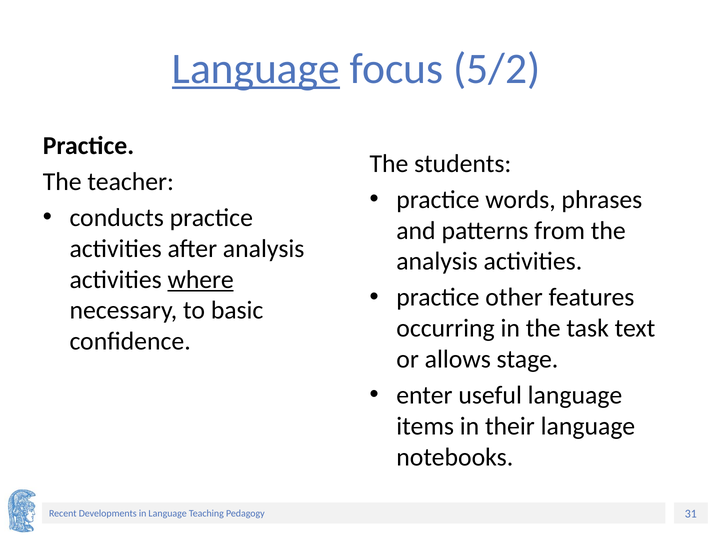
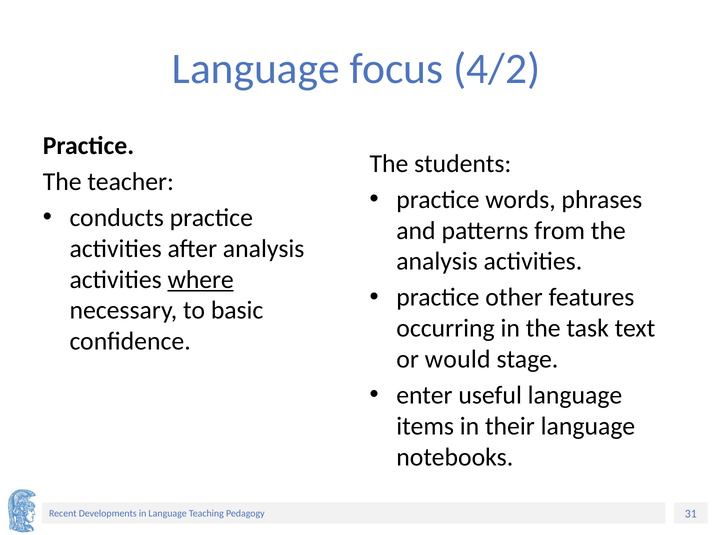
Language at (256, 69) underline: present -> none
5/2: 5/2 -> 4/2
allows: allows -> would
